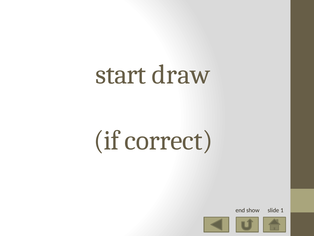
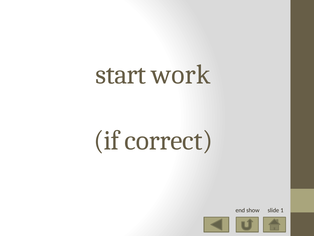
draw: draw -> work
